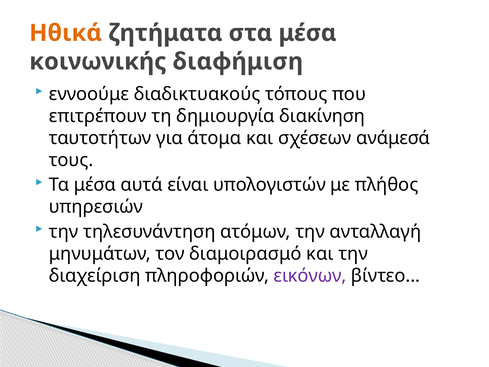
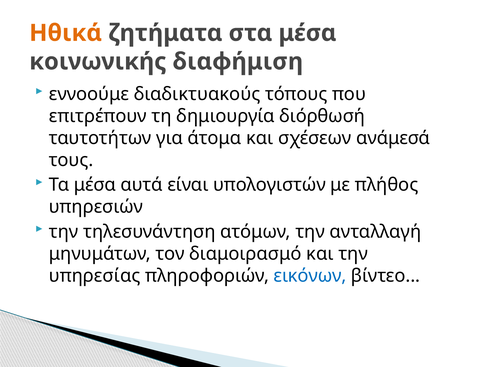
διακίνηση: διακίνηση -> διόρθωσή
διαχείριση: διαχείριση -> υπηρεσίας
εικόνων colour: purple -> blue
